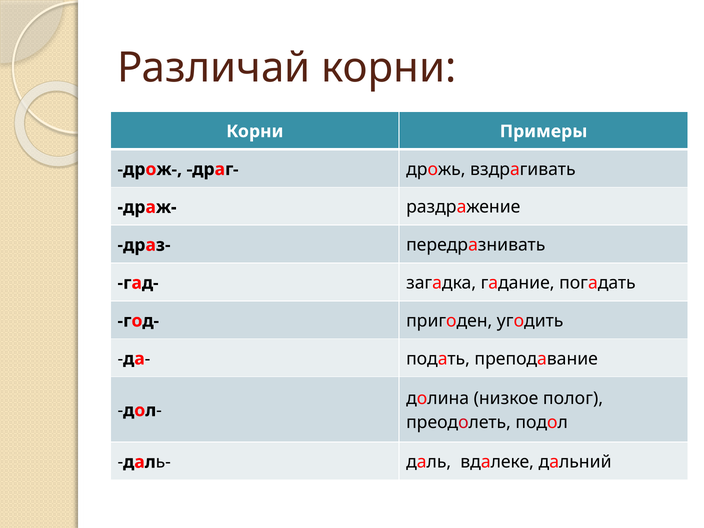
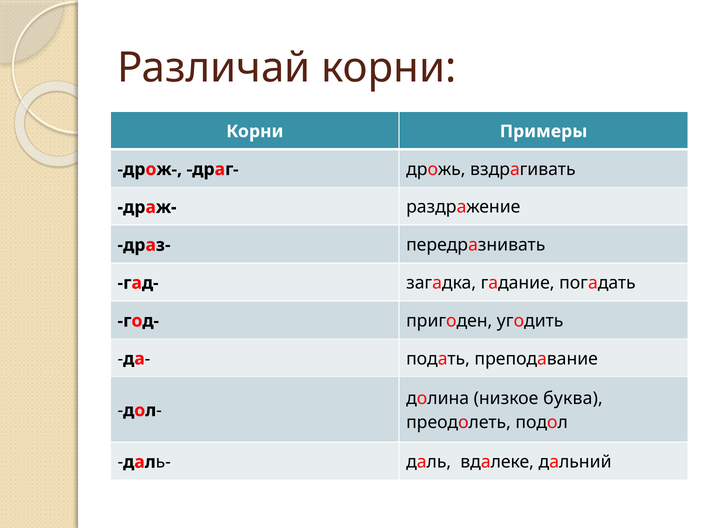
полог: полог -> буква
